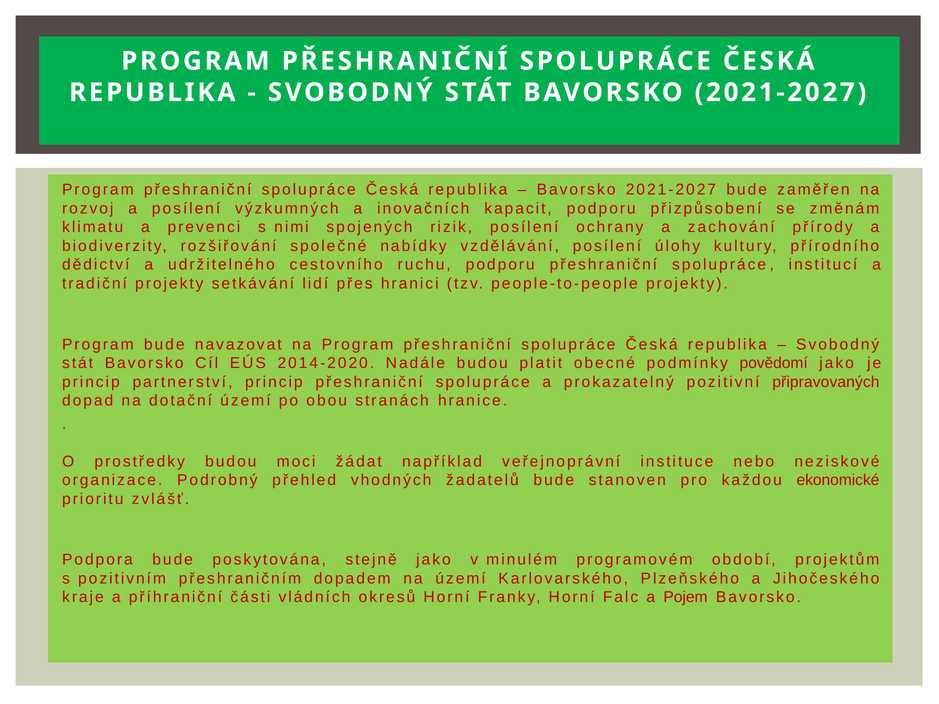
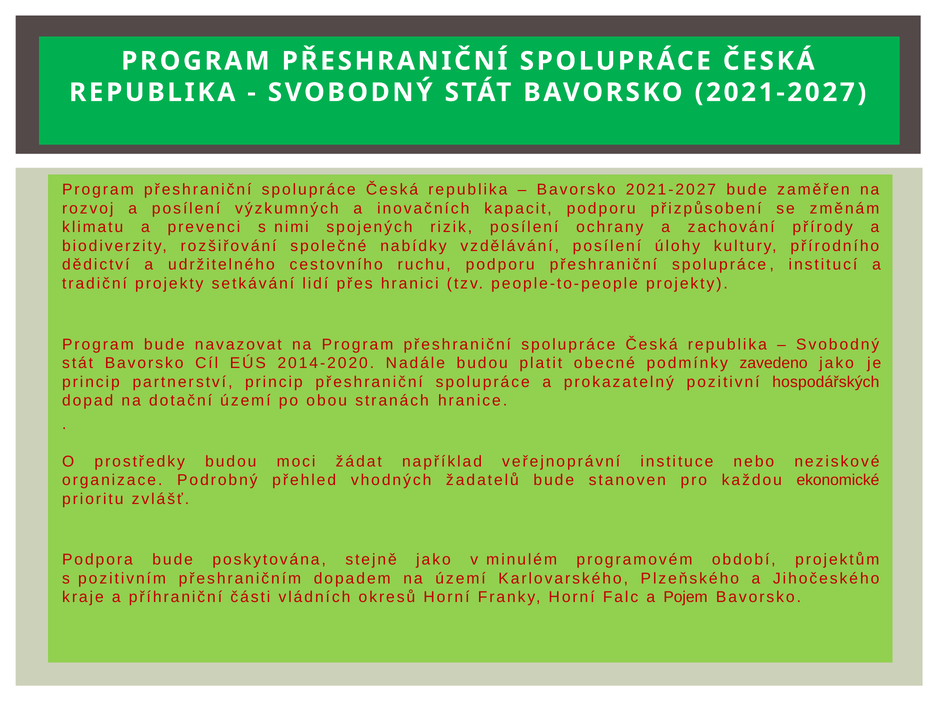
povědomí: povědomí -> zavedeno
připravovaných: připravovaných -> hospodářských
